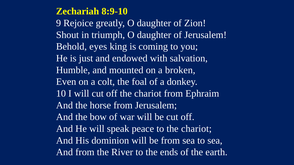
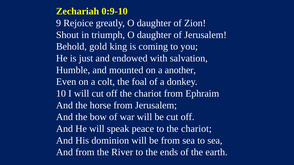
8:9-10: 8:9-10 -> 0:9-10
eyes: eyes -> gold
broken: broken -> another
